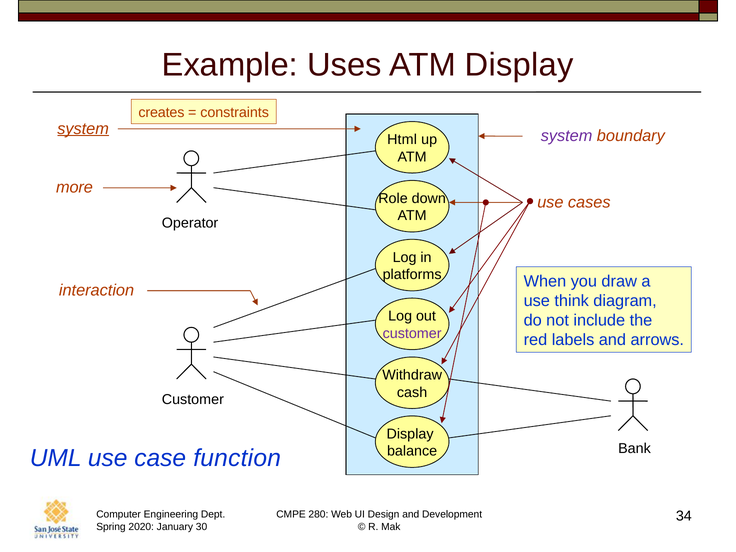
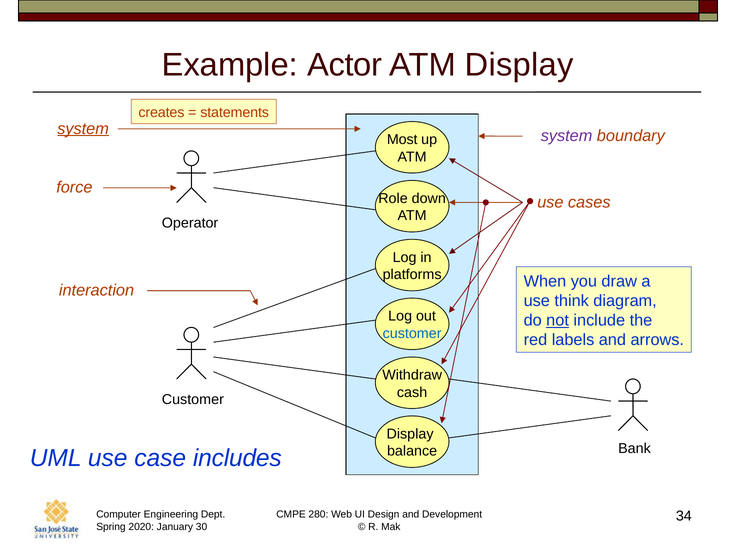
Uses: Uses -> Actor
constraints: constraints -> statements
Html: Html -> Most
more: more -> force
not underline: none -> present
customer at (412, 333) colour: purple -> blue
function: function -> includes
